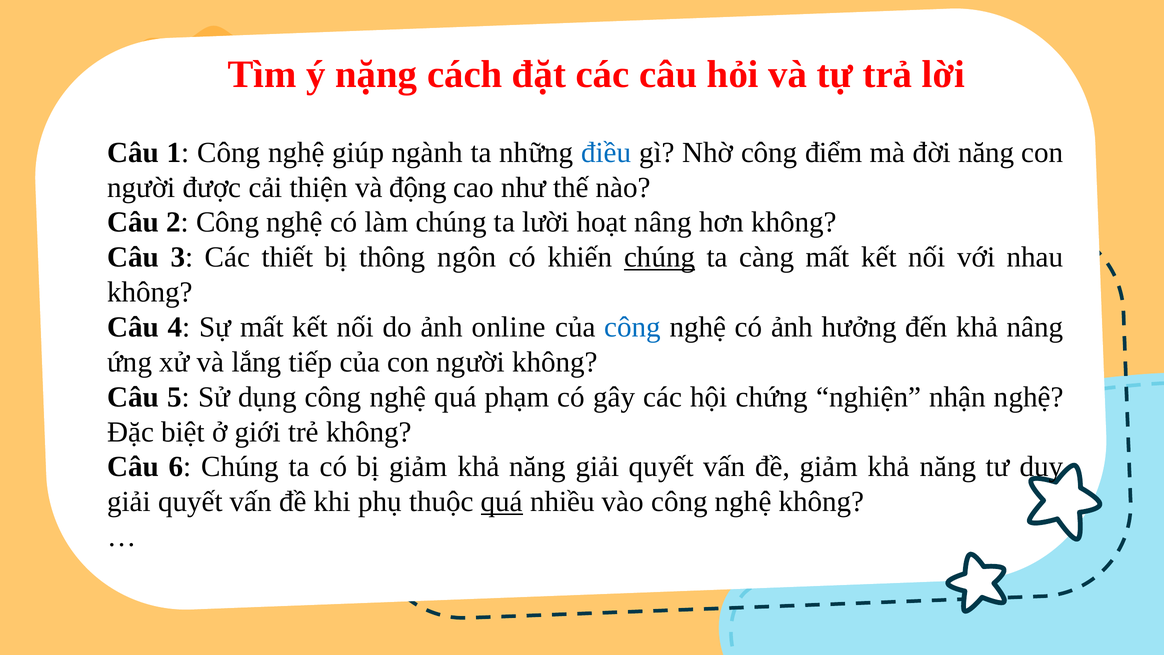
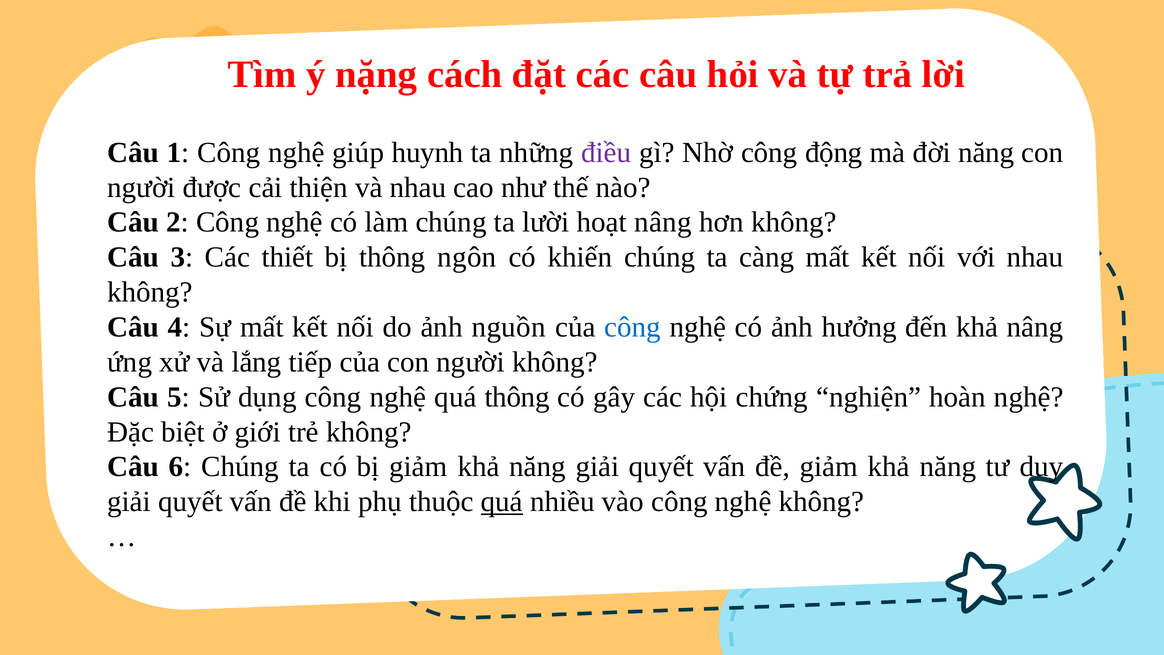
ngành: ngành -> huynh
điều colour: blue -> purple
điểm: điểm -> động
và động: động -> nhau
chúng at (660, 257) underline: present -> none
online: online -> nguồn
quá phạm: phạm -> thông
nhận: nhận -> hoàn
